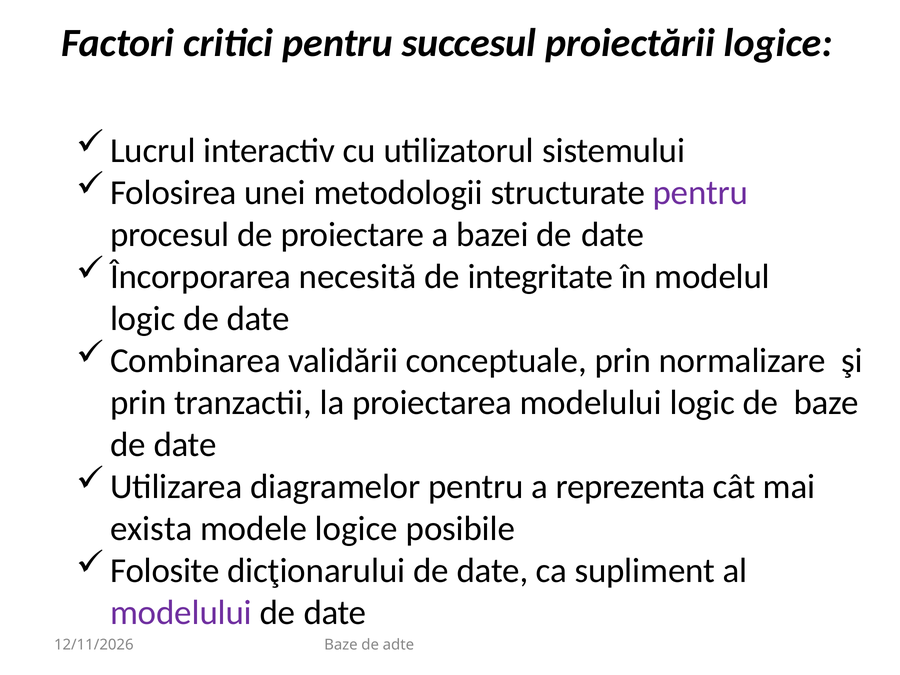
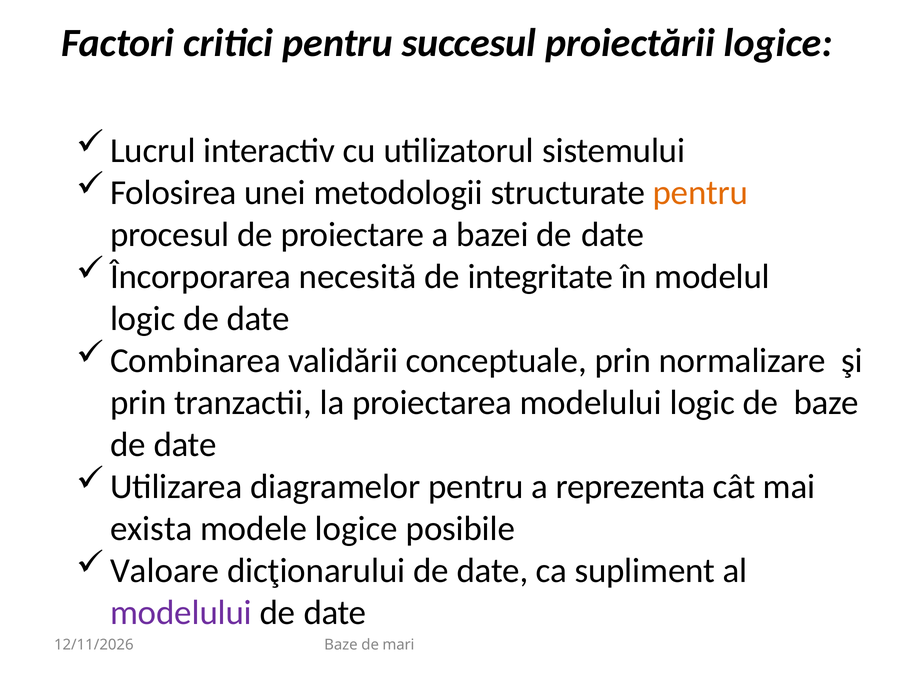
pentru at (700, 193) colour: purple -> orange
Folosite: Folosite -> Valoare
adte: adte -> mari
